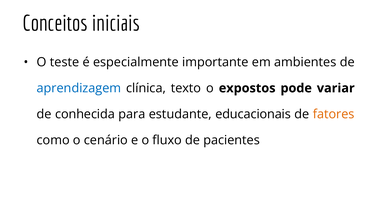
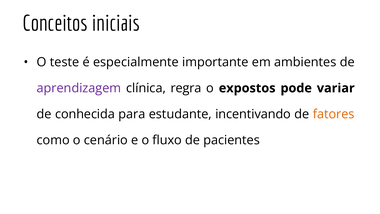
aprendizagem colour: blue -> purple
texto: texto -> regra
educacionais: educacionais -> incentivando
